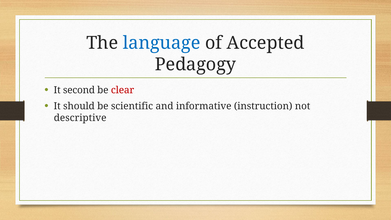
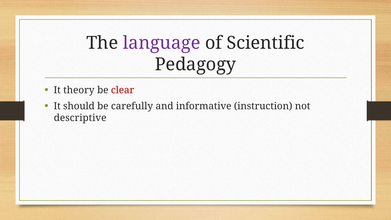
language colour: blue -> purple
Accepted: Accepted -> Scientific
second: second -> theory
scientific: scientific -> carefully
